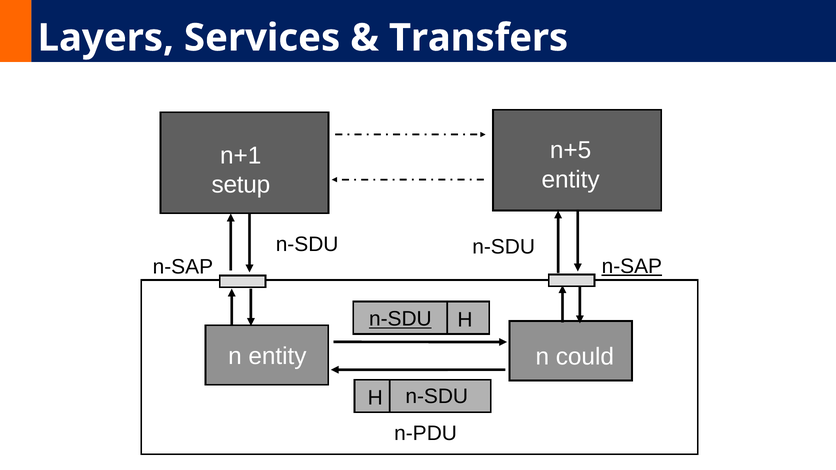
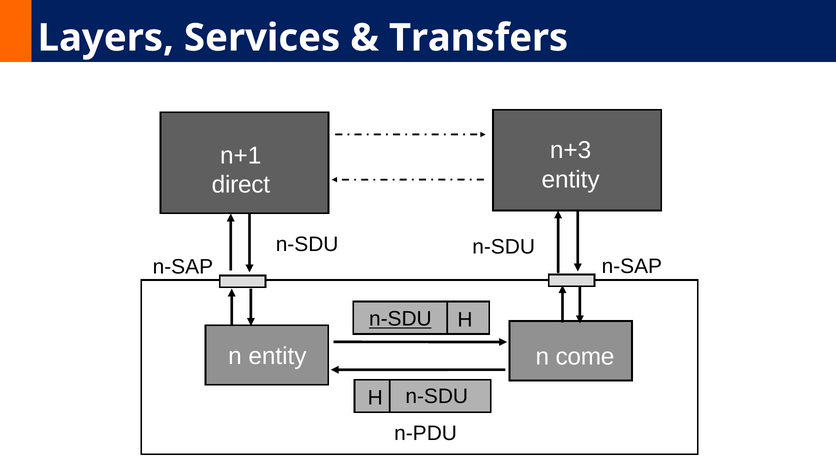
n+5: n+5 -> n+3
setup: setup -> direct
n-SAP at (632, 267) underline: present -> none
could: could -> come
